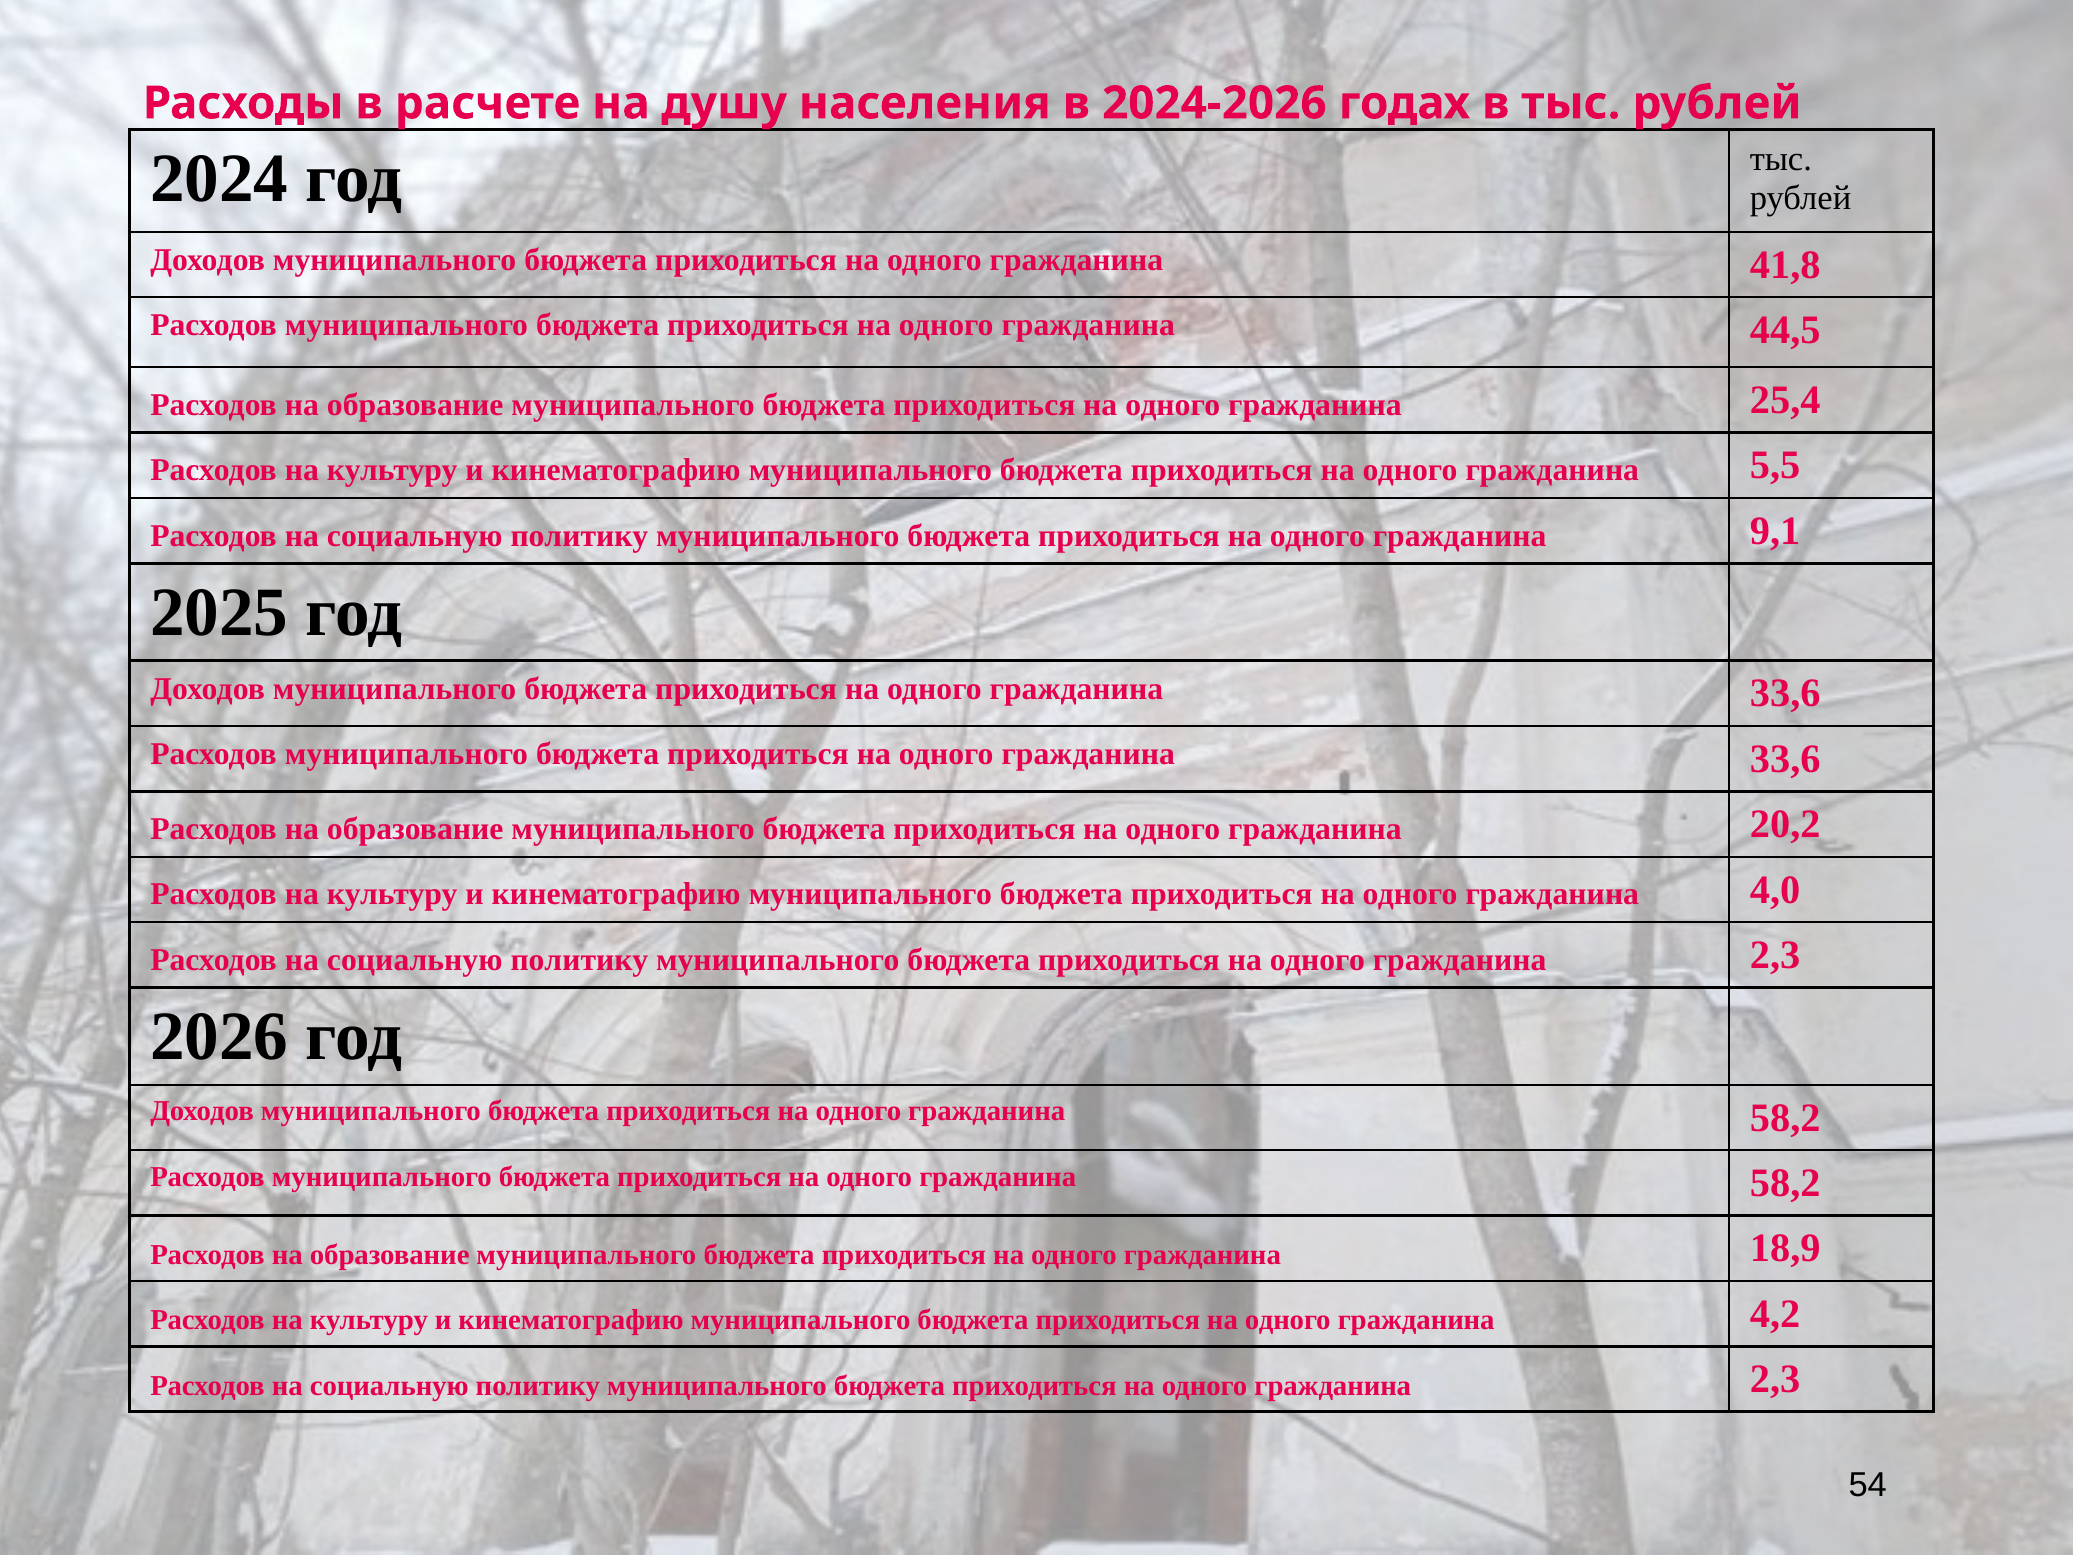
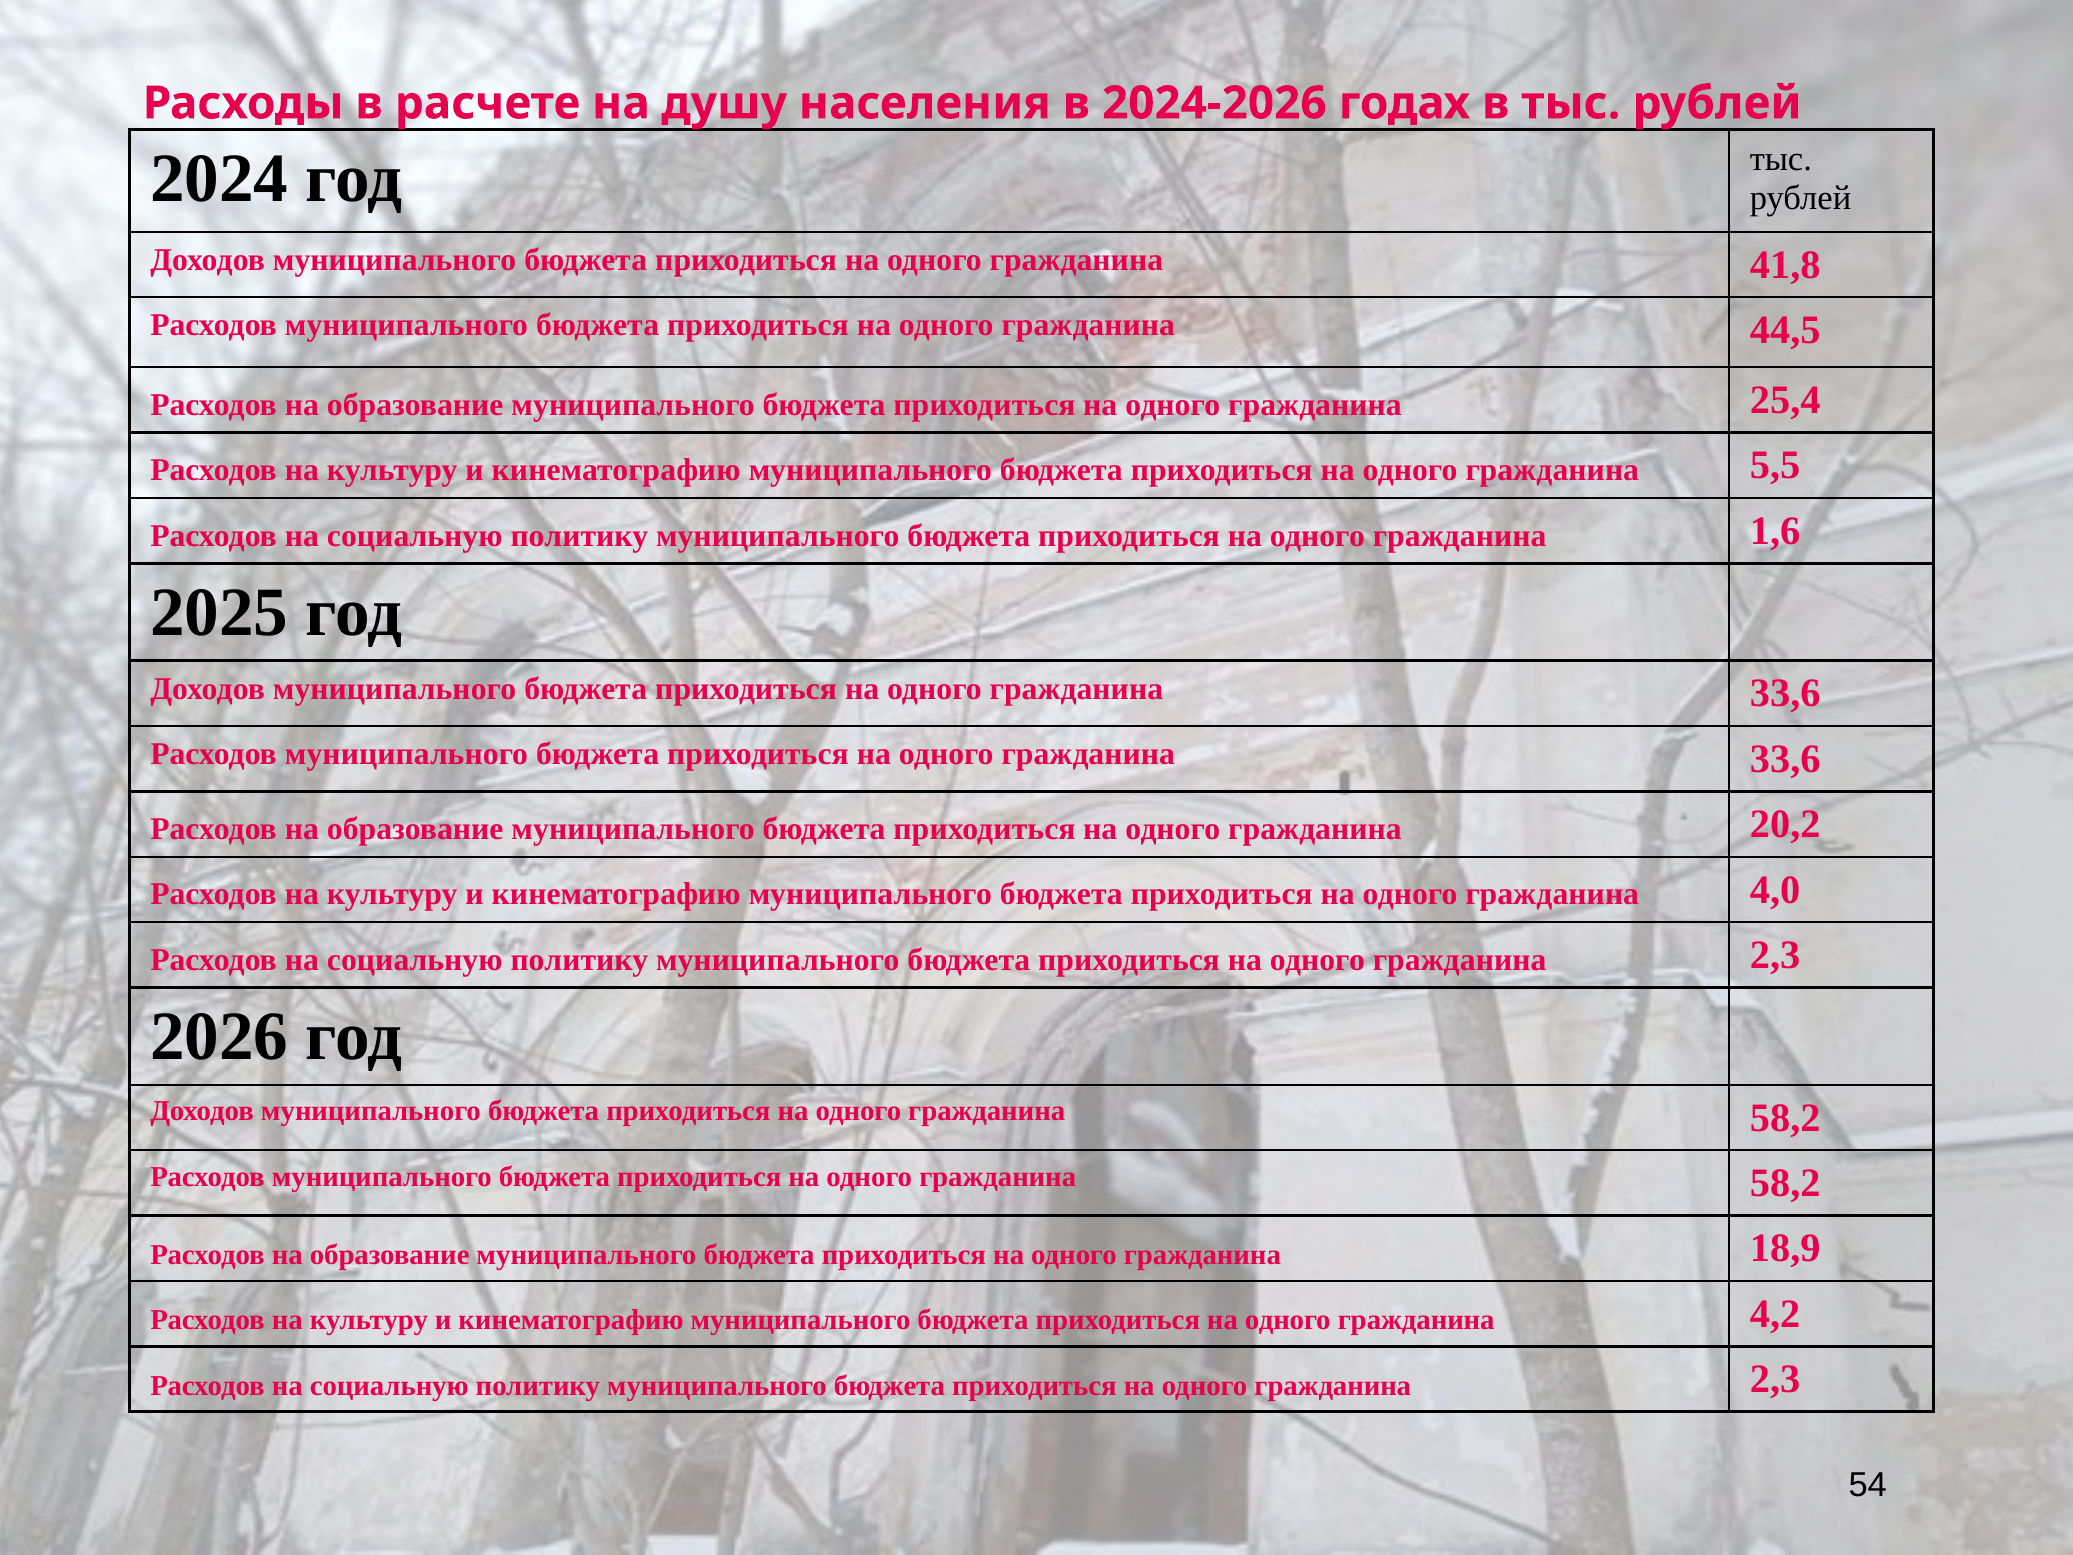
9,1: 9,1 -> 1,6
